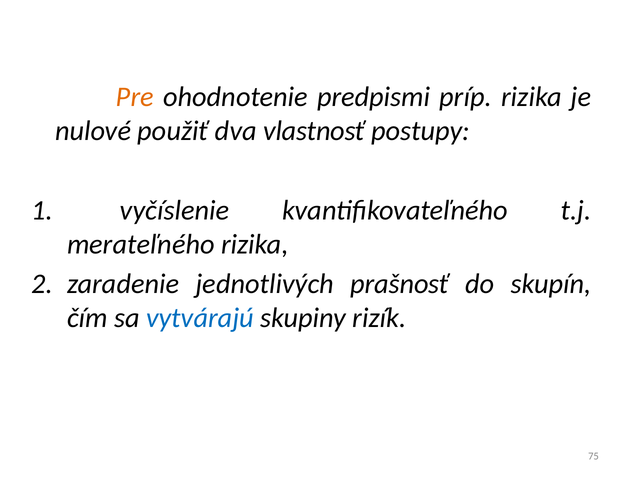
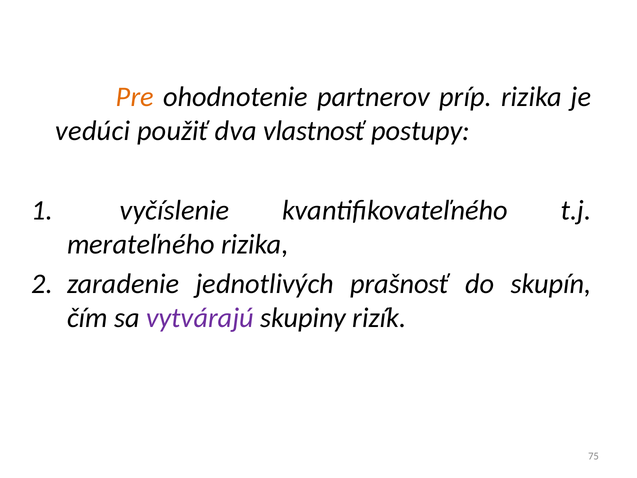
predpismi: predpismi -> partnerov
nulové: nulové -> vedúci
vytvárajú colour: blue -> purple
